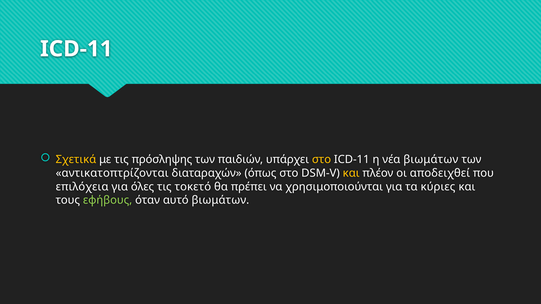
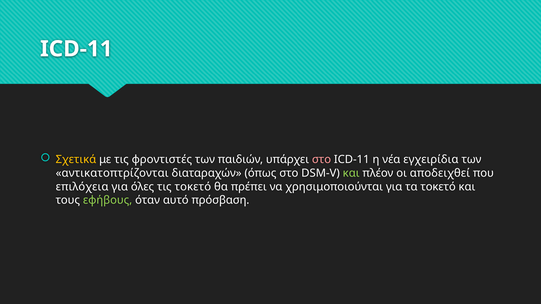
πρόσληψης: πρόσληψης -> φροντιστές
στο at (322, 160) colour: yellow -> pink
νέα βιωμάτων: βιωμάτων -> εγχειρίδια
και at (351, 173) colour: yellow -> light green
τα κύριες: κύριες -> τοκετό
αυτό βιωμάτων: βιωμάτων -> πρόσβαση
